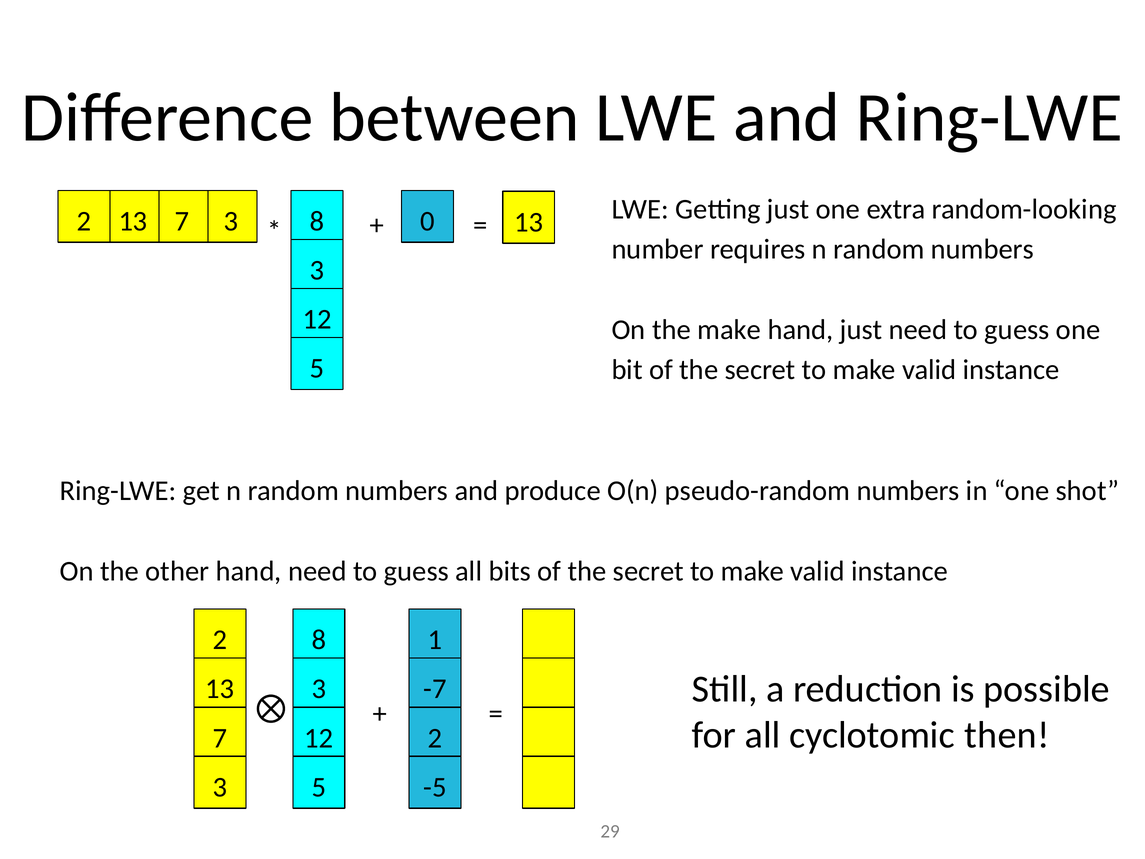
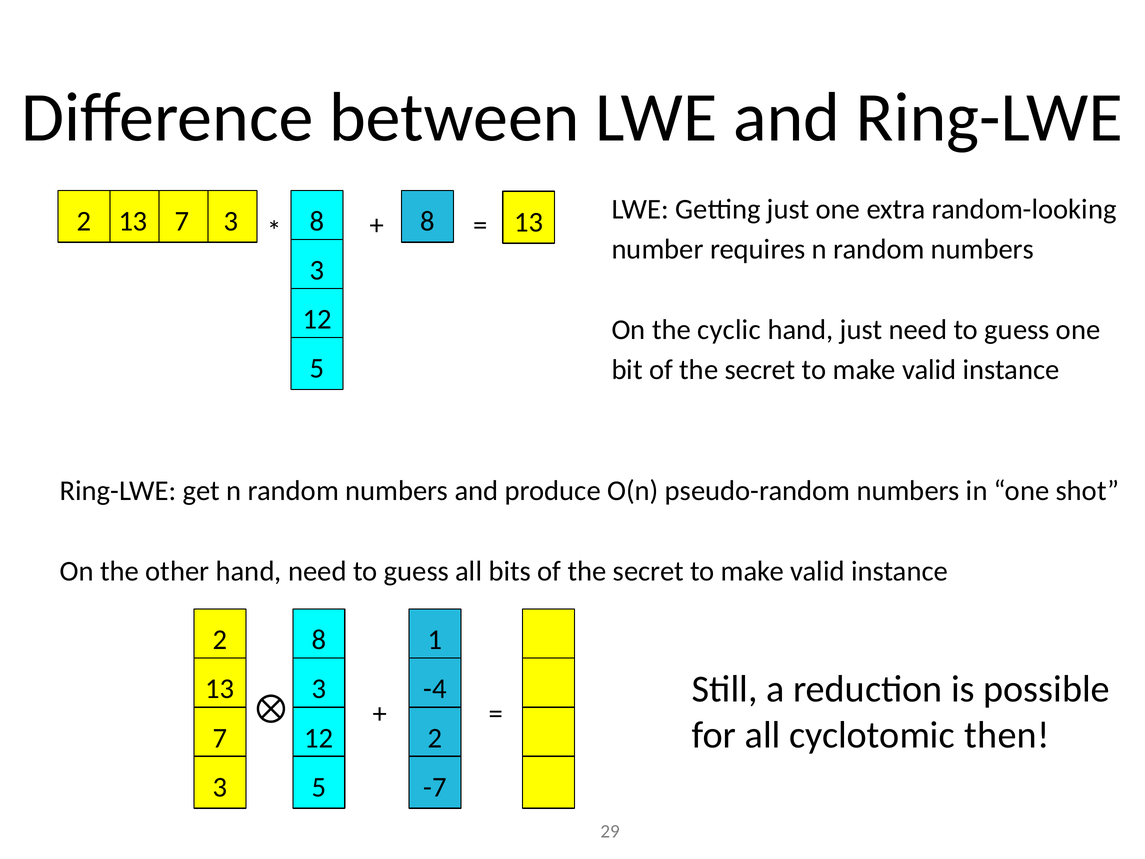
2 0: 0 -> 8
the make: make -> cyclic
-7: -7 -> -4
-5: -5 -> -7
